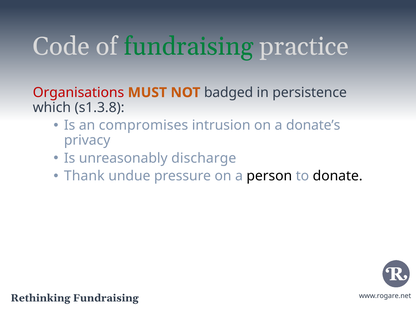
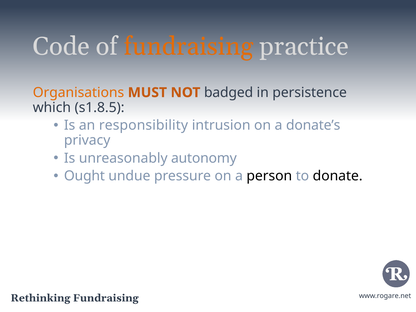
fundraising at (189, 47) colour: green -> orange
Organisations colour: red -> orange
s1.3.8: s1.3.8 -> s1.8.5
compromises: compromises -> responsibility
discharge: discharge -> autonomy
Thank: Thank -> Ought
